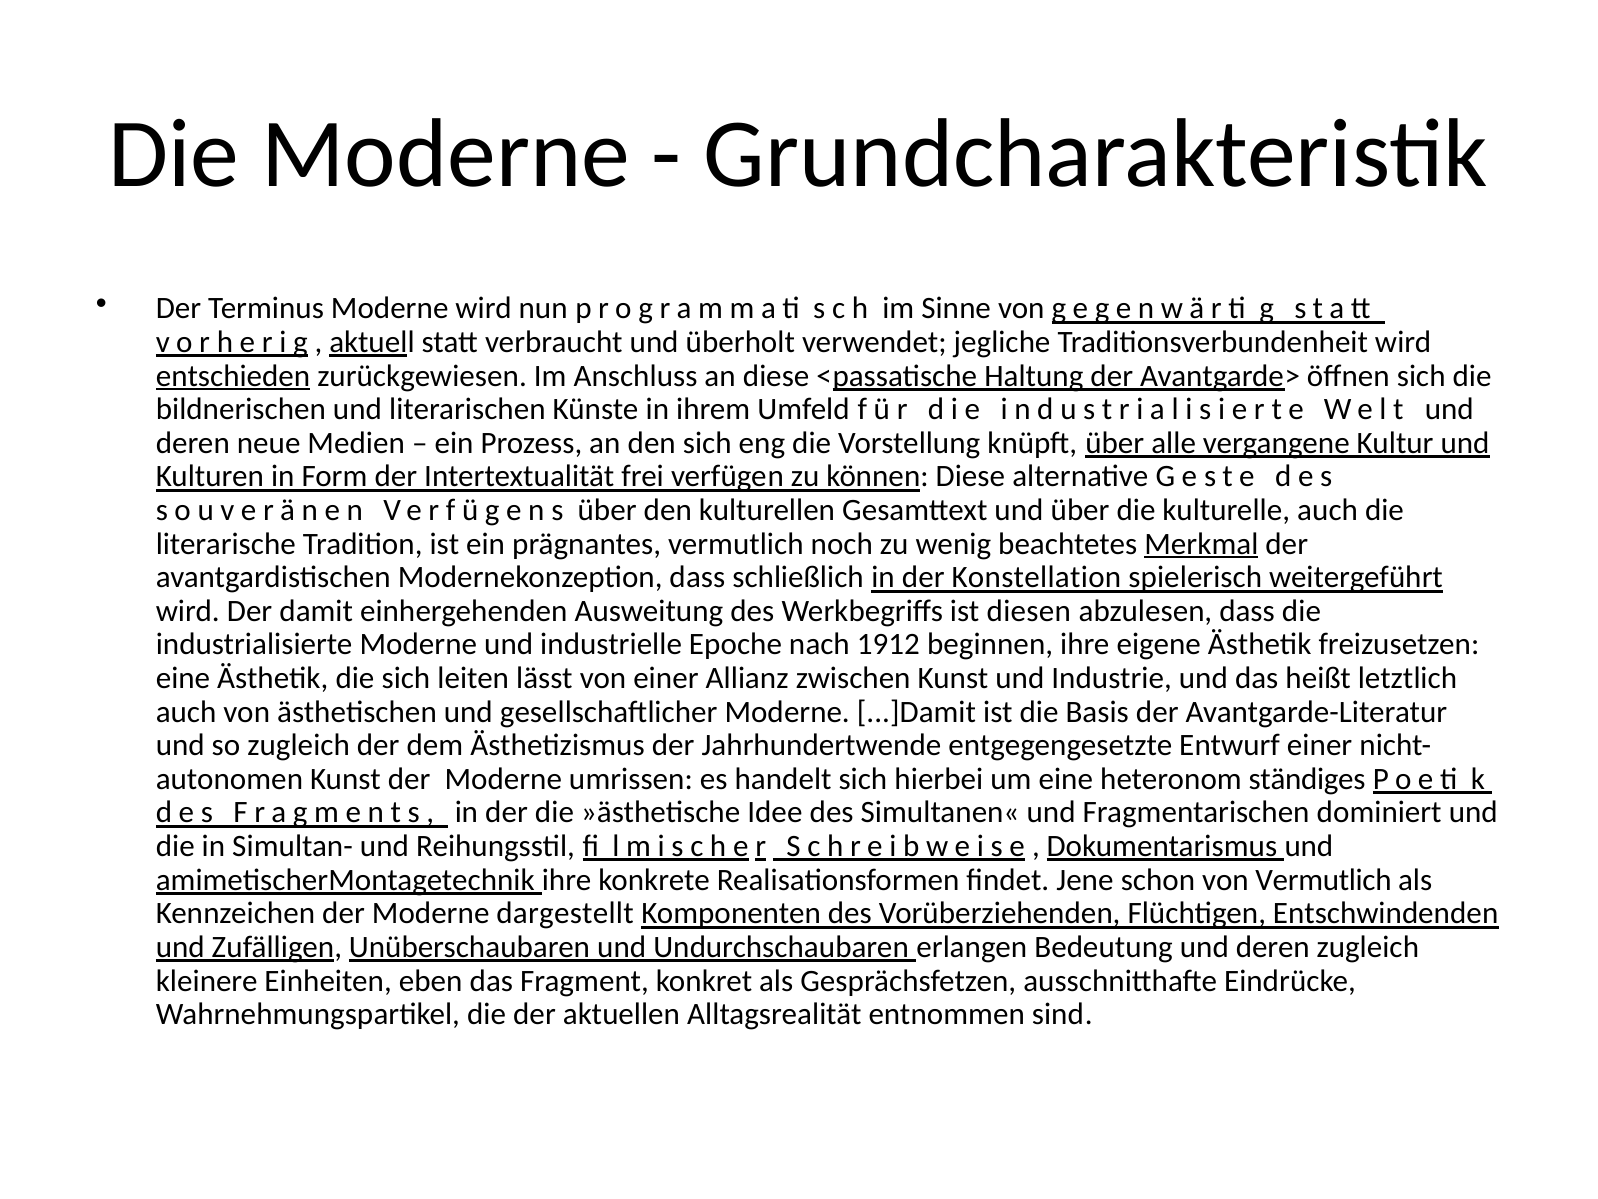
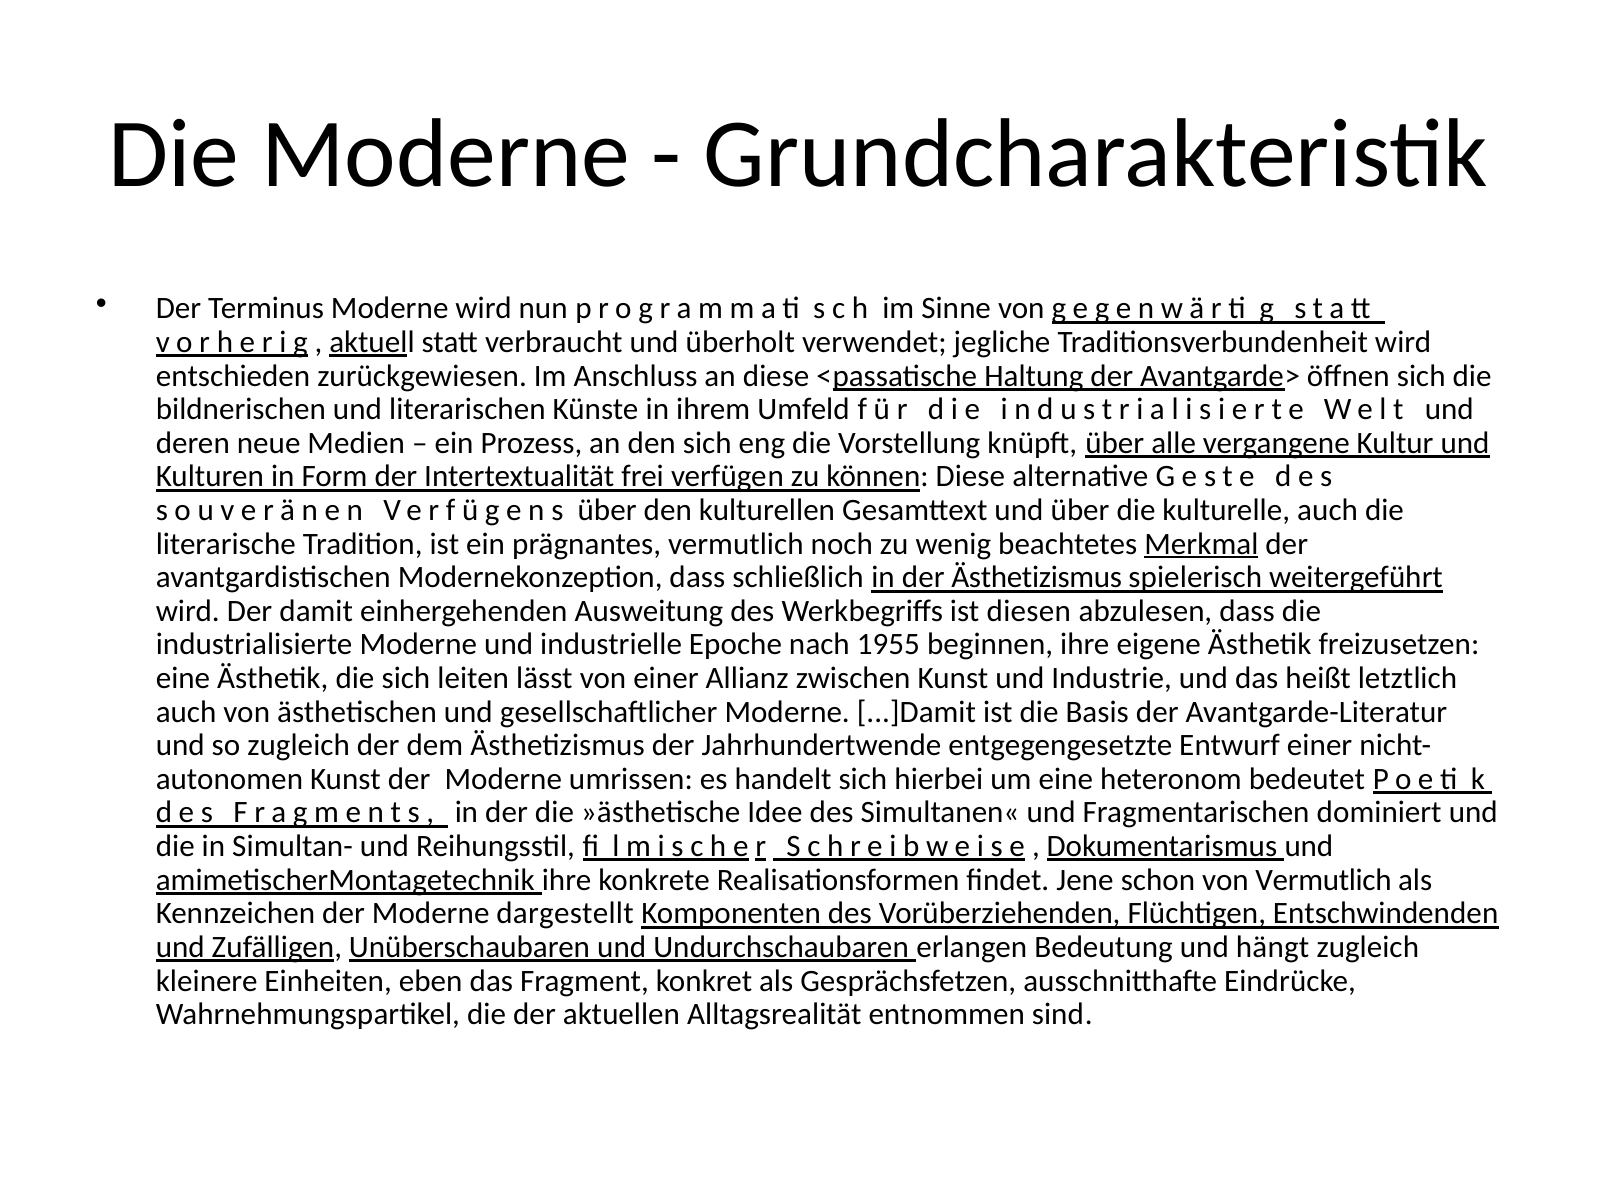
entschieden underline: present -> none
der Konstellation: Konstellation -> Ästhetizismus
1912: 1912 -> 1955
ständiges: ständiges -> bedeutet
Bedeutung und deren: deren -> hängt
